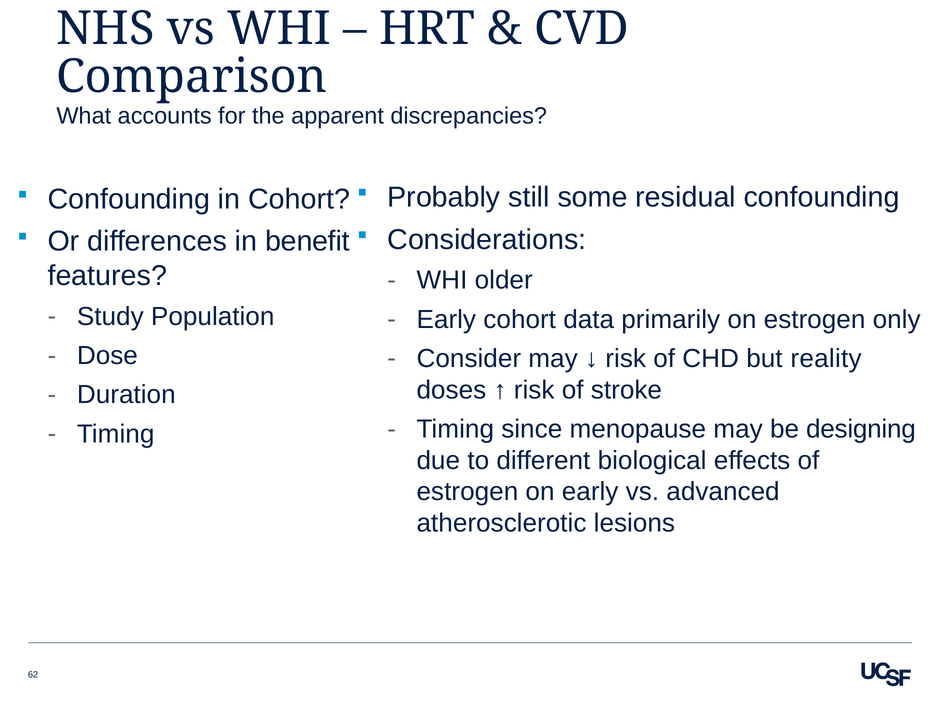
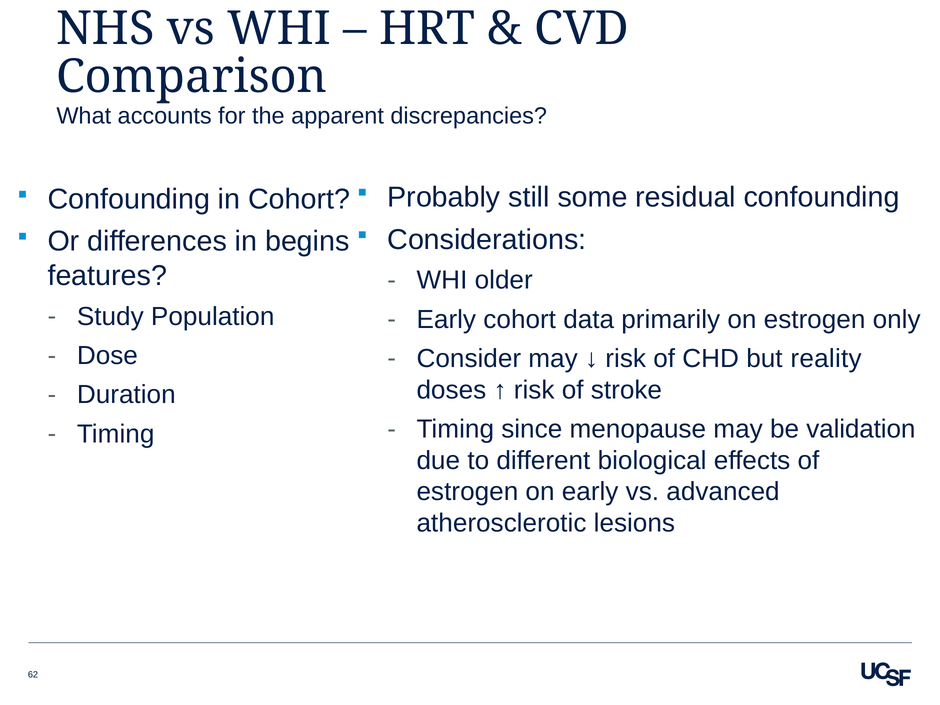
benefit: benefit -> begins
designing: designing -> validation
